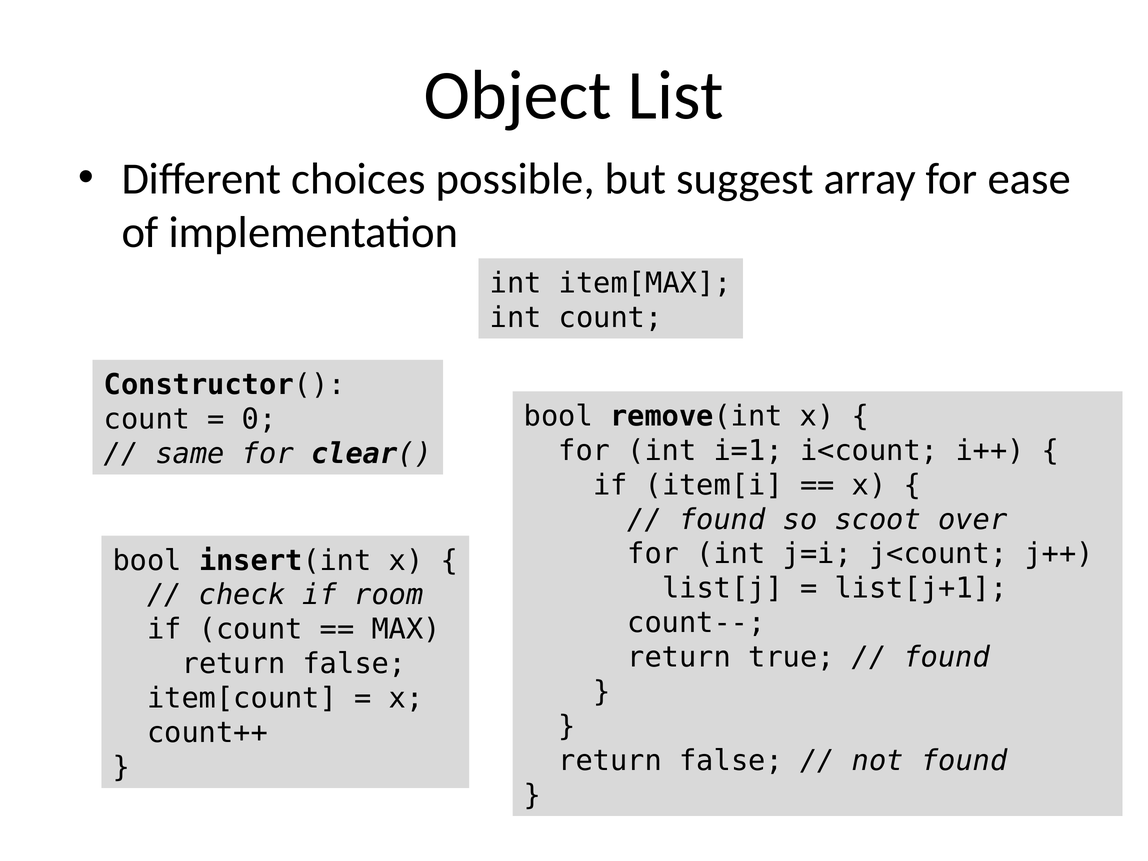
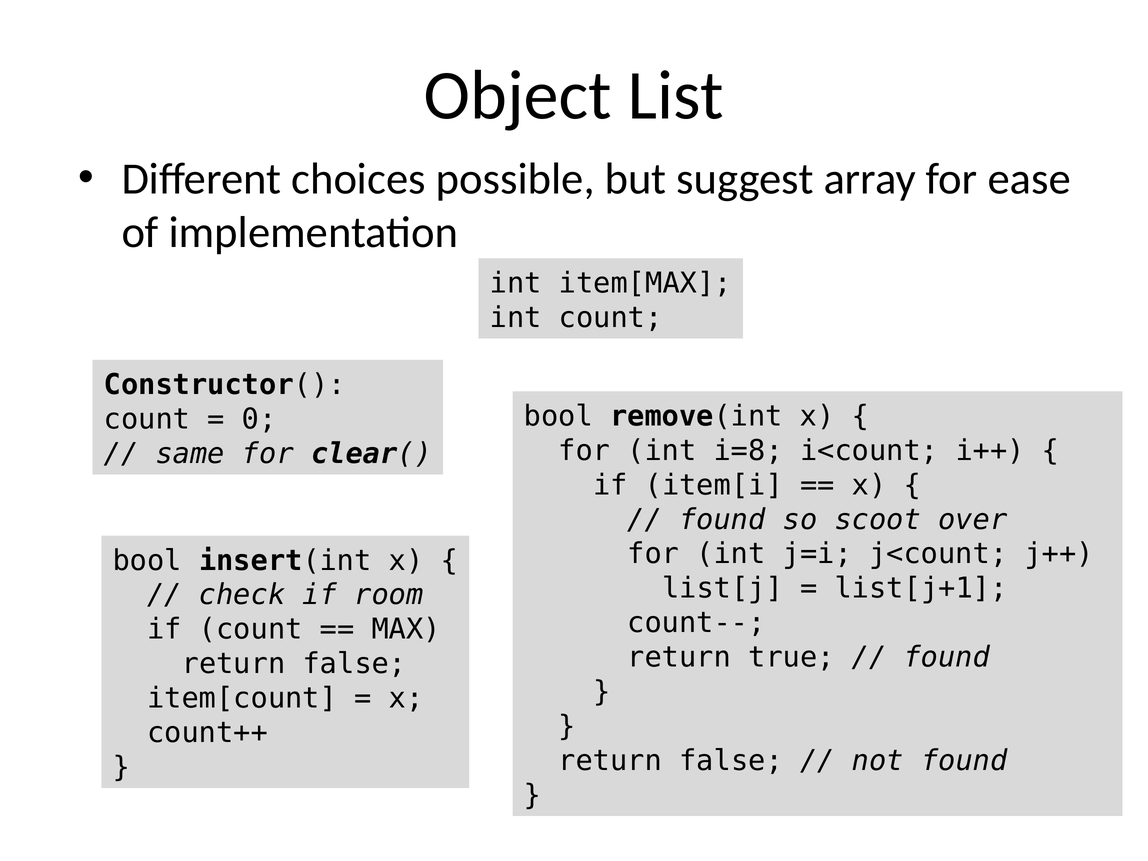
i=1: i=1 -> i=8
